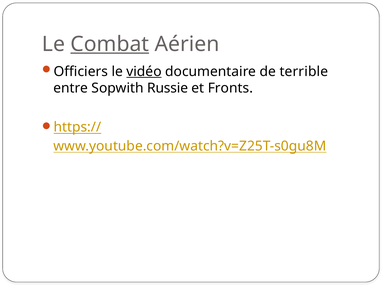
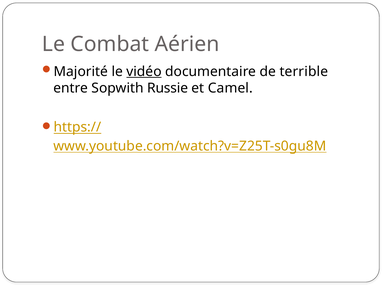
Combat underline: present -> none
Officiers: Officiers -> Majorité
Fronts: Fronts -> Camel
